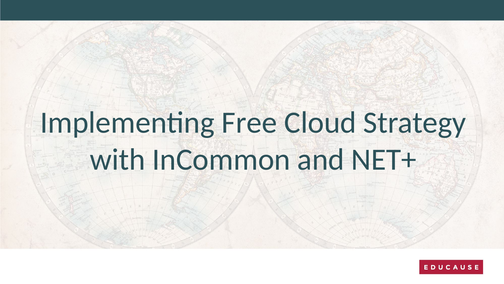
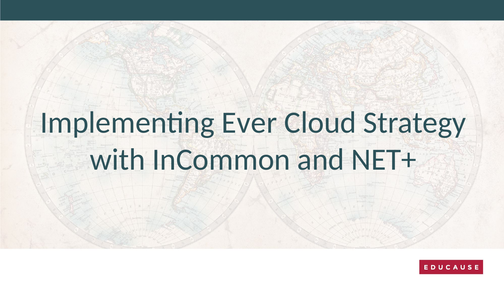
Free: Free -> Ever
